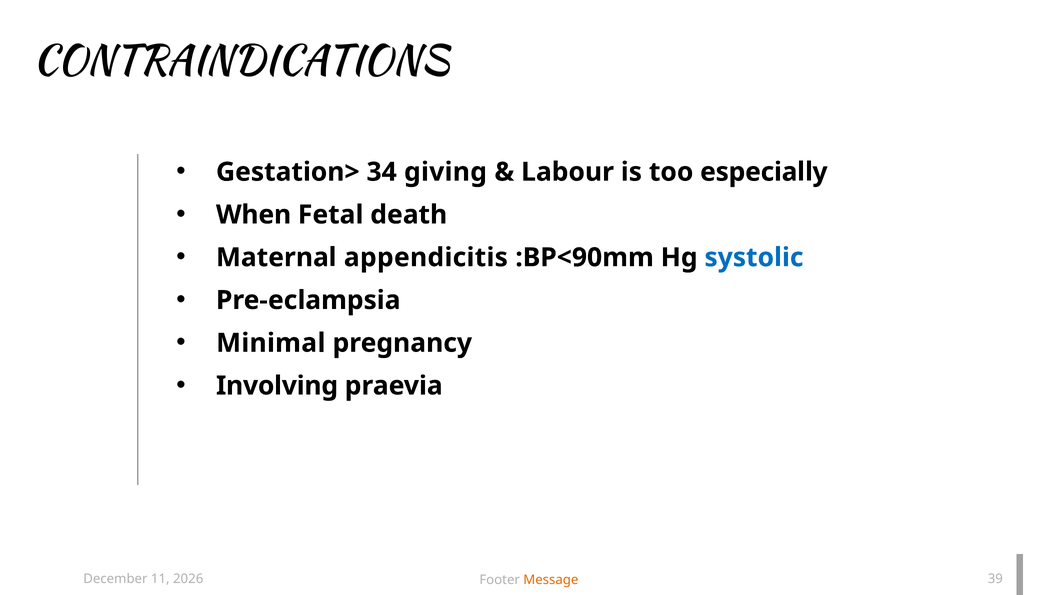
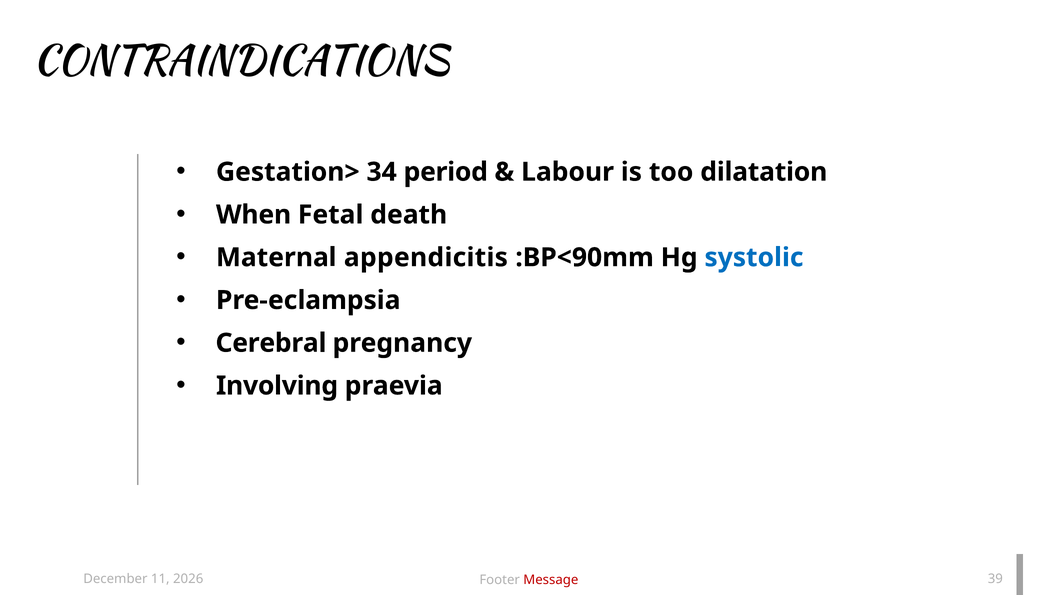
giving: giving -> period
especially: especially -> dilatation
Minimal: Minimal -> Cerebral
Message colour: orange -> red
